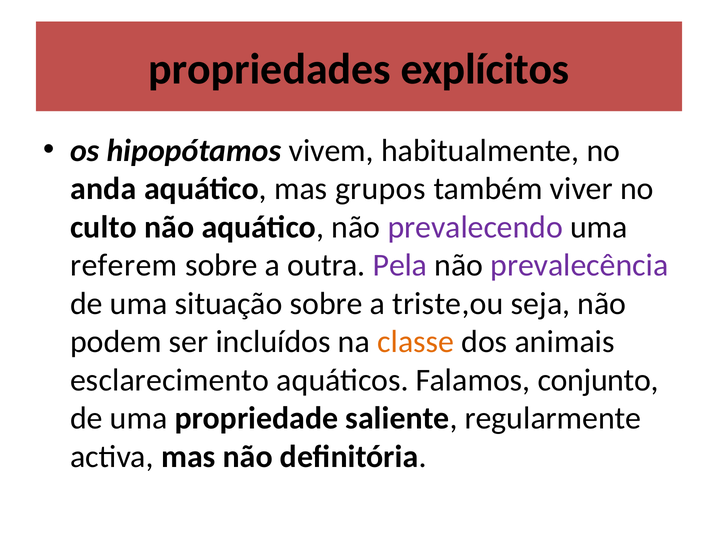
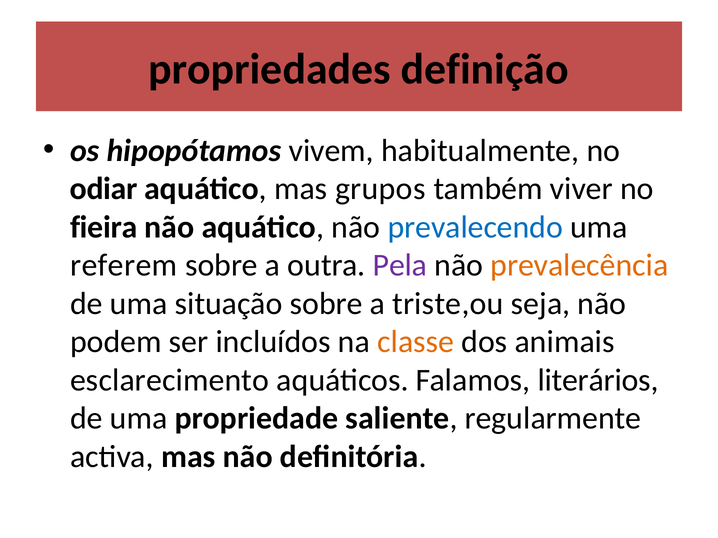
explícitos: explícitos -> definição
anda: anda -> odiar
culto: culto -> fieira
prevalecendo colour: purple -> blue
prevalecência colour: purple -> orange
conjunto: conjunto -> literários
